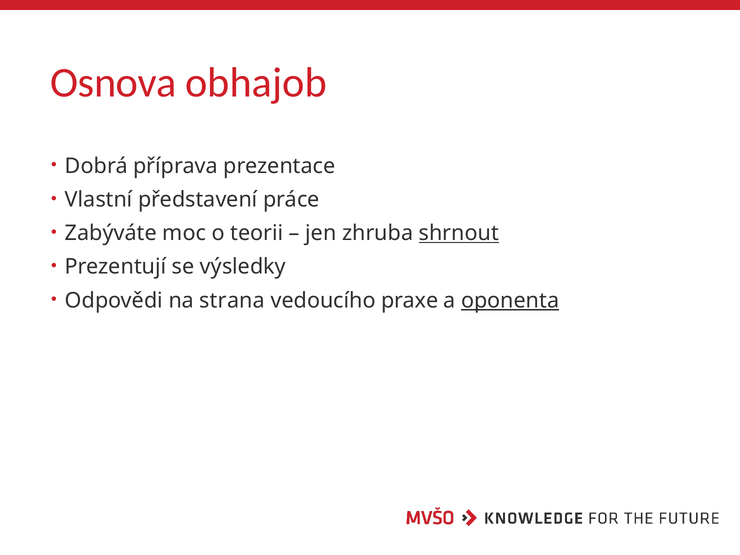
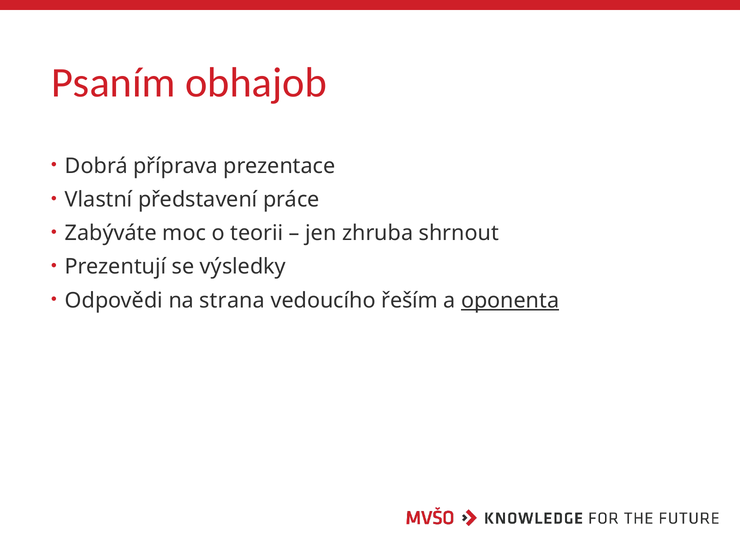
Osnova: Osnova -> Psaním
shrnout underline: present -> none
praxe: praxe -> řeším
